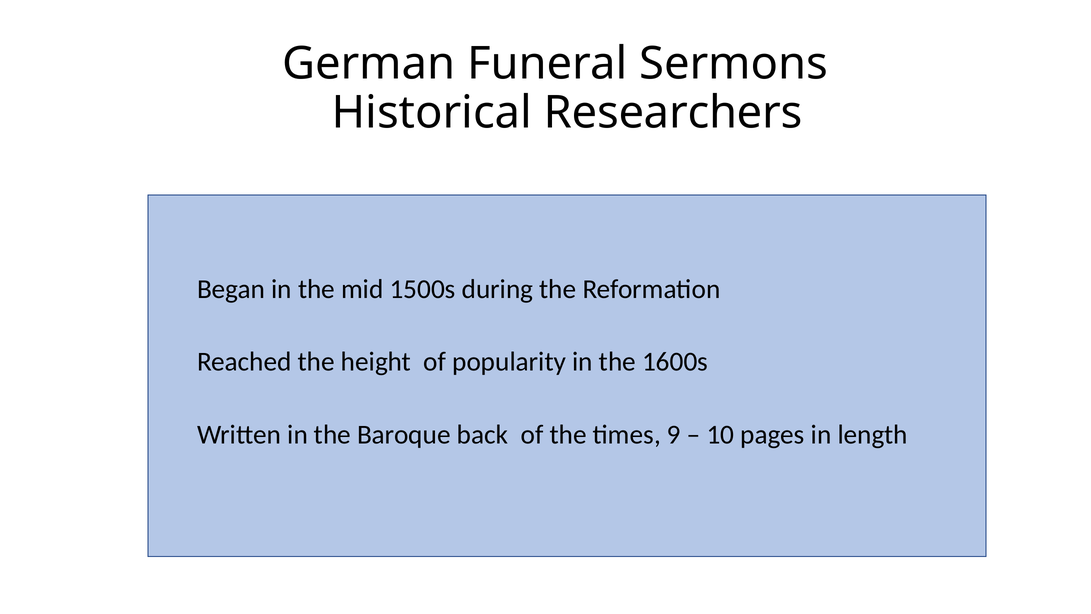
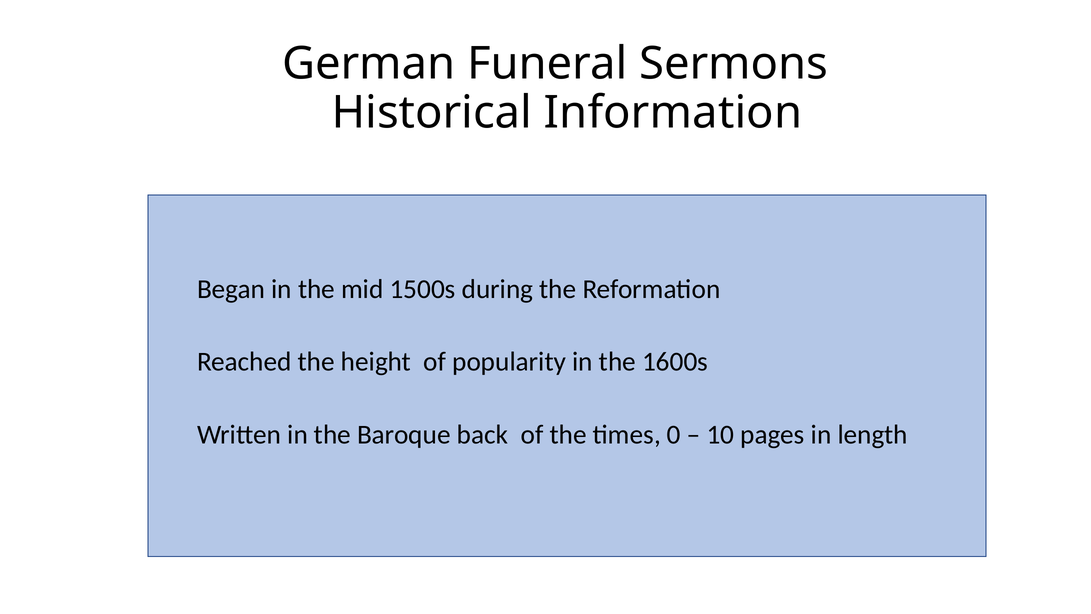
Researchers: Researchers -> Information
9: 9 -> 0
